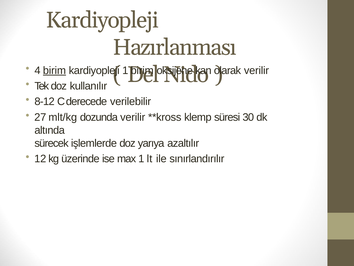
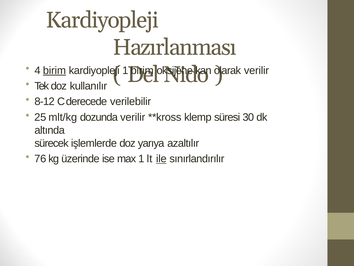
27: 27 -> 25
12: 12 -> 76
ile underline: none -> present
